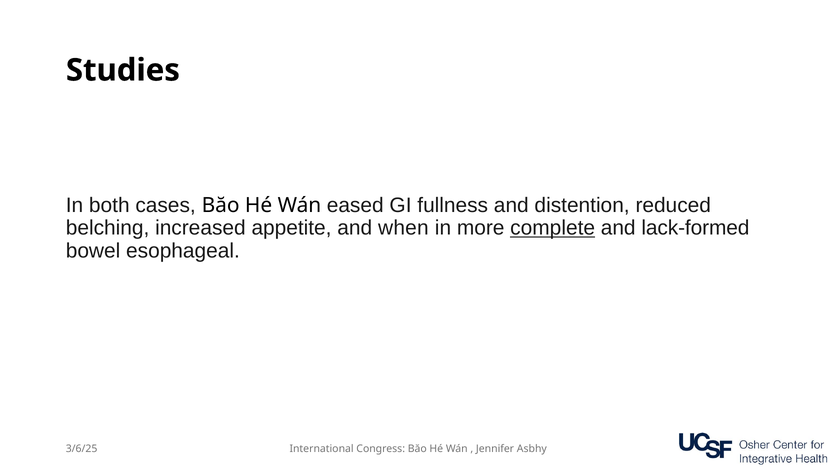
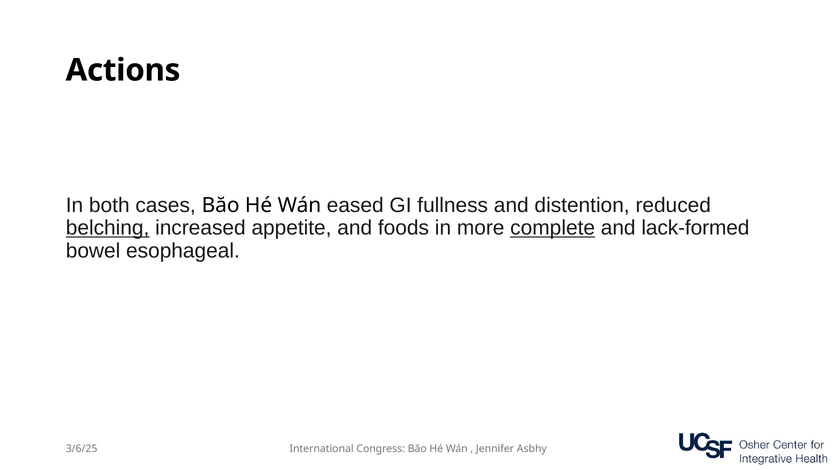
Studies: Studies -> Actions
belching underline: none -> present
when: when -> foods
